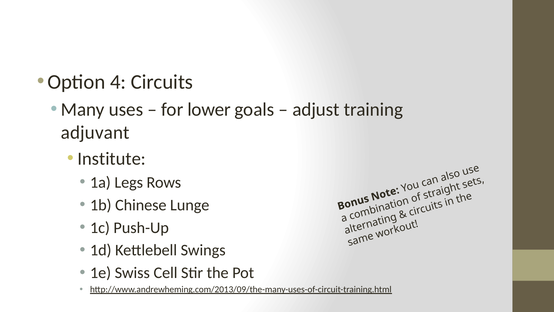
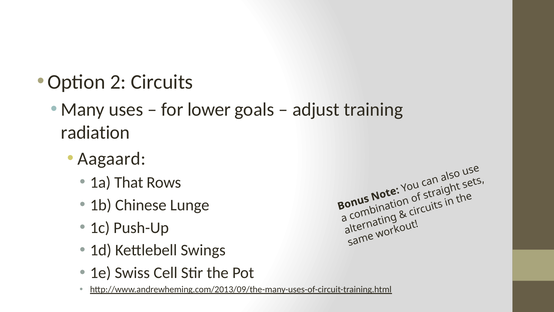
4: 4 -> 2
adjuvant: adjuvant -> radiation
Institute: Institute -> Aagaard
Legs: Legs -> That
